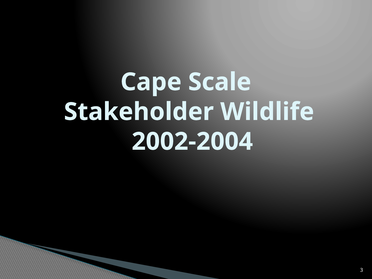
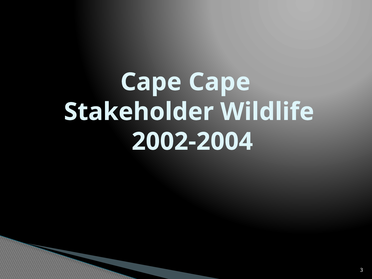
Cape Scale: Scale -> Cape
